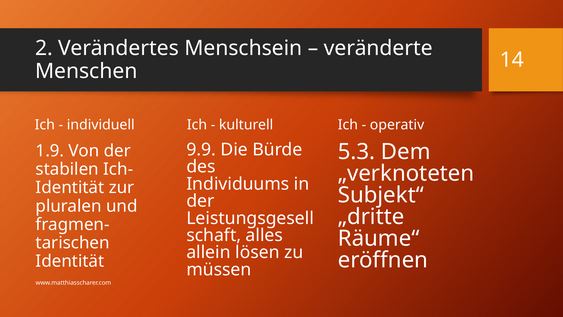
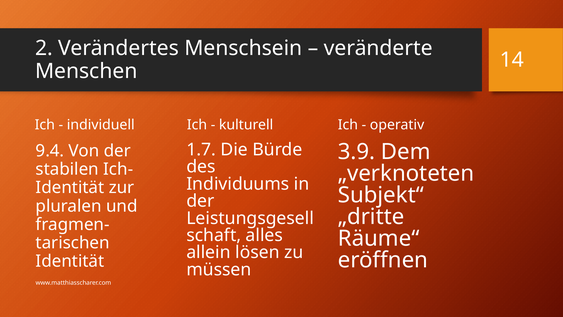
9.9: 9.9 -> 1.7
5.3: 5.3 -> 3.9
1.9: 1.9 -> 9.4
